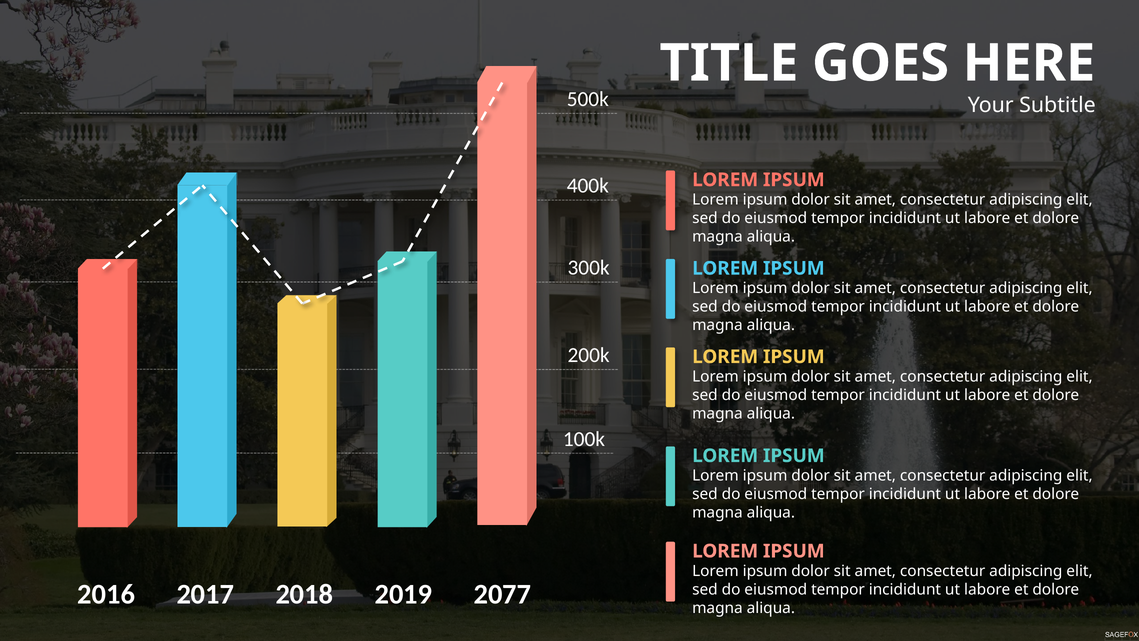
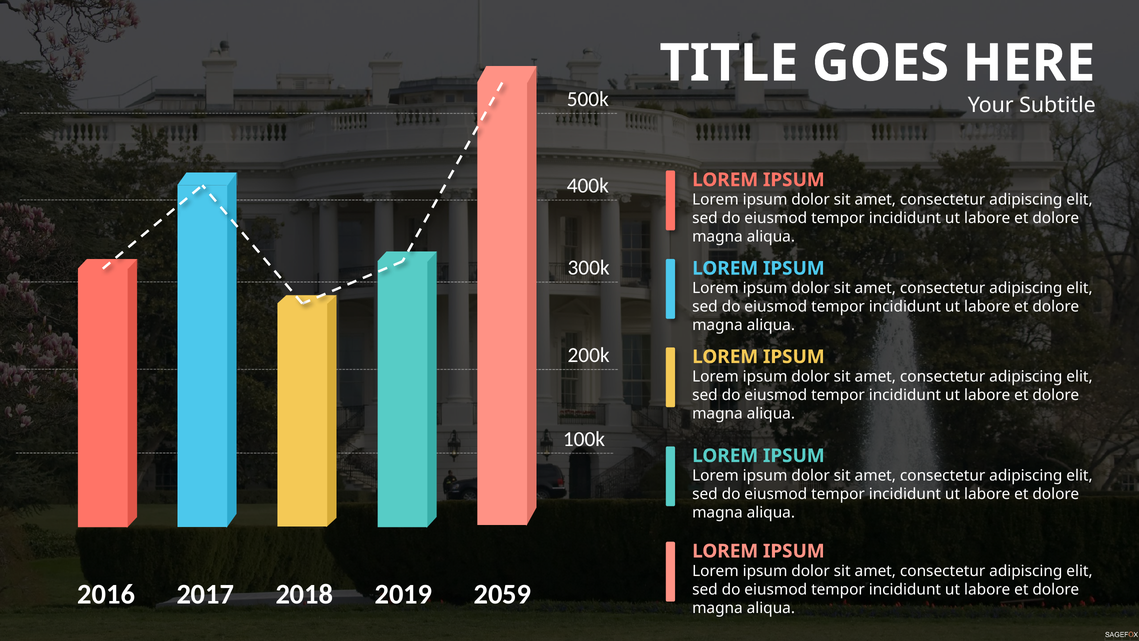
2077: 2077 -> 2059
